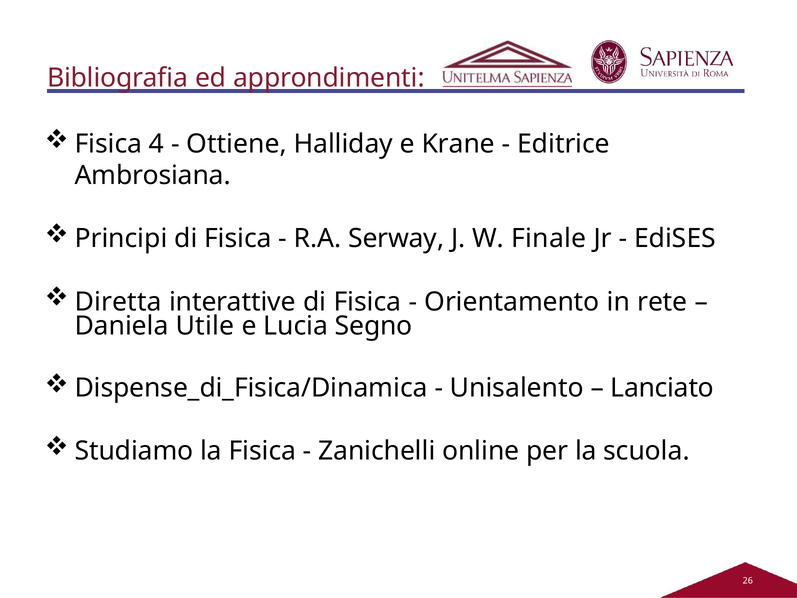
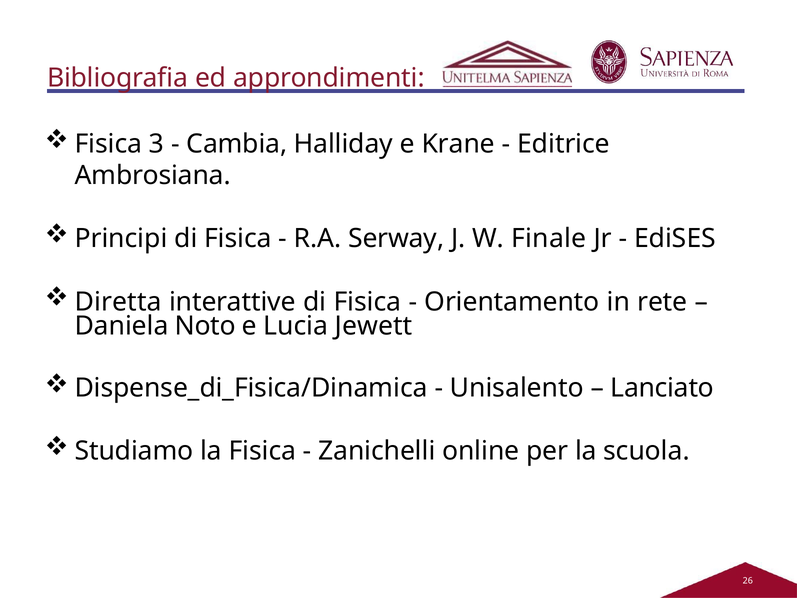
4: 4 -> 3
Ottiene: Ottiene -> Cambia
Utile: Utile -> Noto
Segno: Segno -> Jewett
